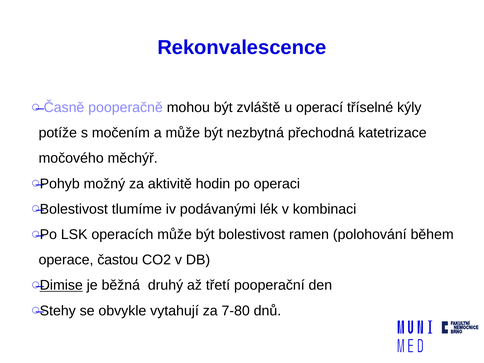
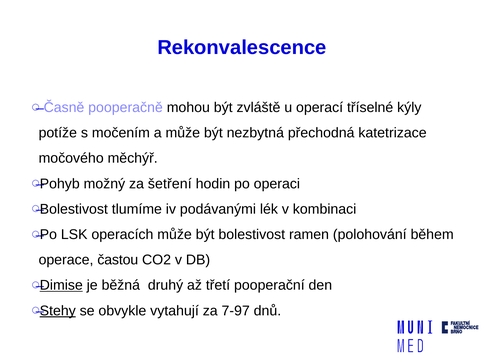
aktivitě: aktivitě -> šetření
Stehy underline: none -> present
7-80: 7-80 -> 7-97
